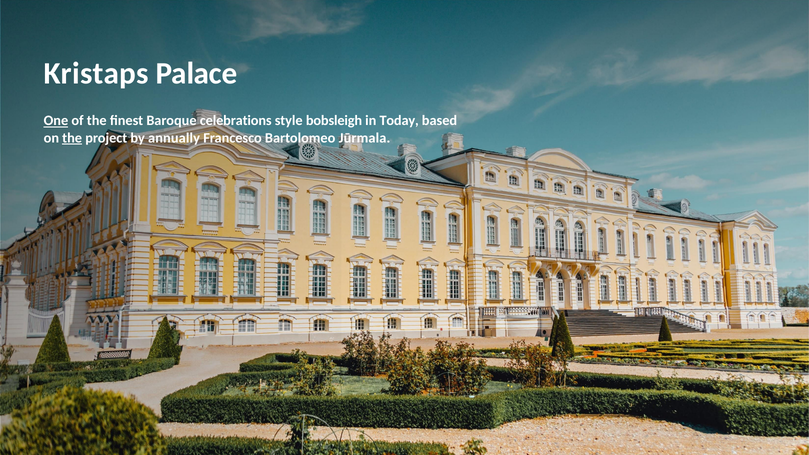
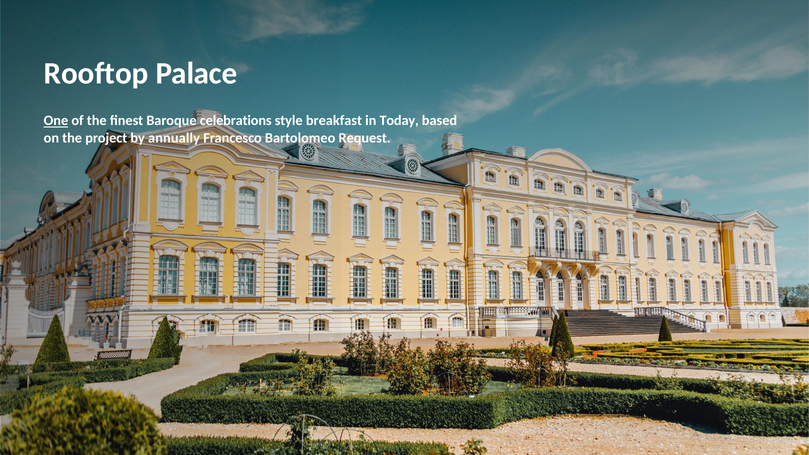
Kristaps: Kristaps -> Rooftop
bobsleigh: bobsleigh -> breakfast
the at (72, 138) underline: present -> none
Jūrmala: Jūrmala -> Request
